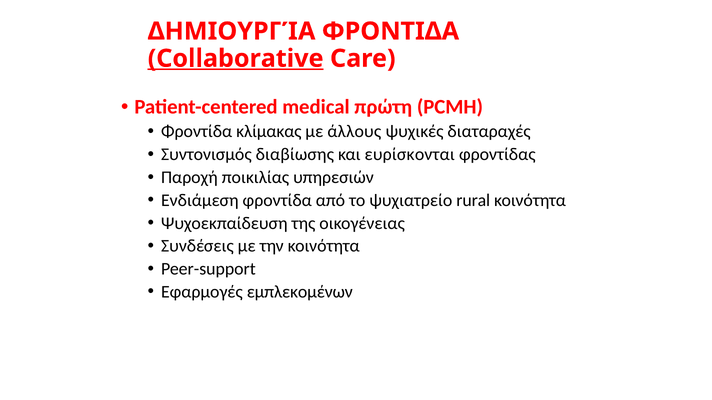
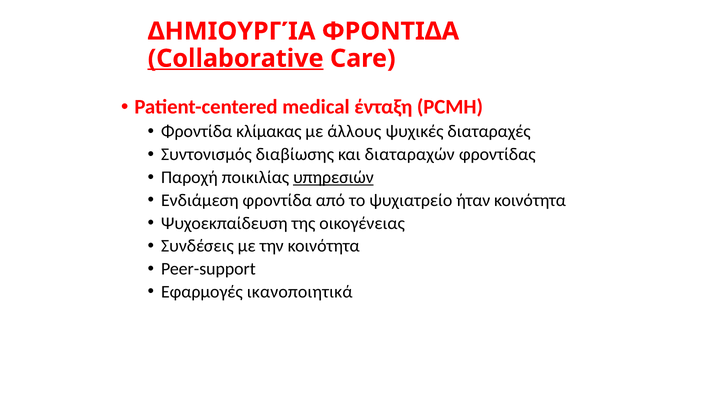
πρώτη: πρώτη -> ένταξη
ευρίσκονται: ευρίσκονται -> διαταραχών
υπηρεσιών underline: none -> present
rural: rural -> ήταν
εμπλεκομένων: εμπλεκομένων -> ικανοποιητικά
